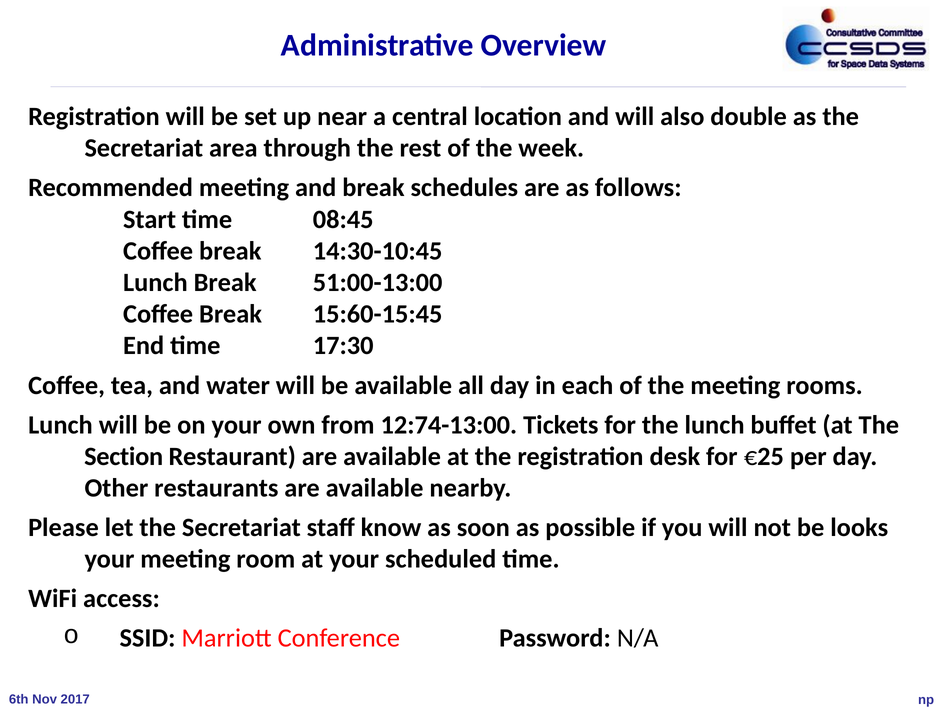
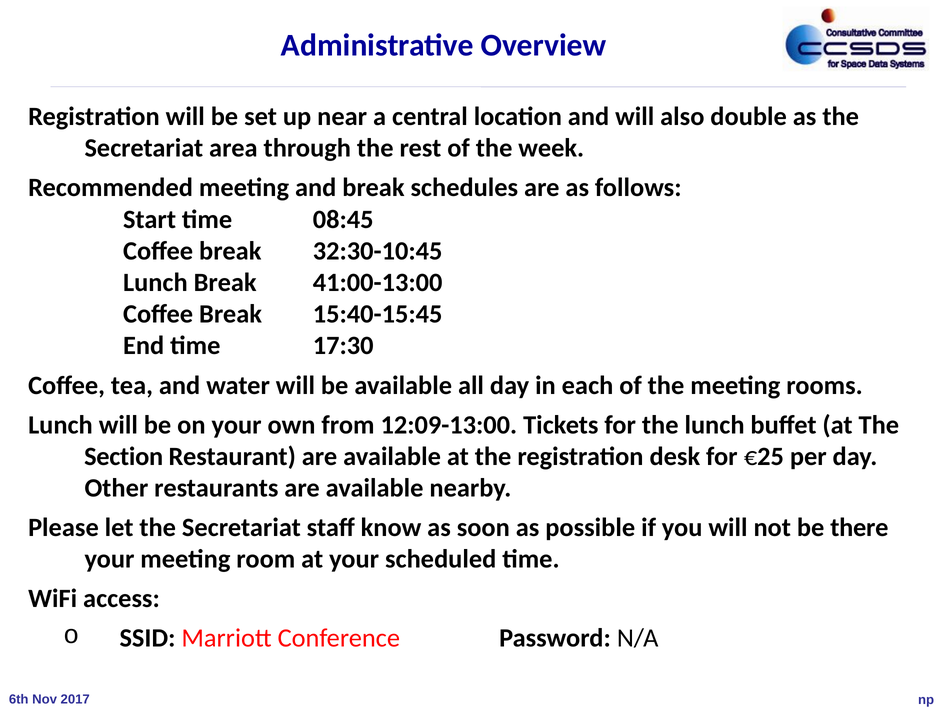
14:30-10:45: 14:30-10:45 -> 32:30-10:45
51:00-13:00: 51:00-13:00 -> 41:00-13:00
15:60-15:45: 15:60-15:45 -> 15:40-15:45
12:74-13:00: 12:74-13:00 -> 12:09-13:00
looks: looks -> there
